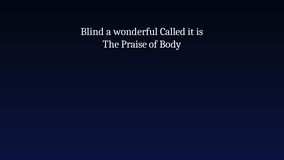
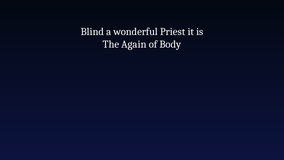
Called: Called -> Priest
Praise: Praise -> Again
